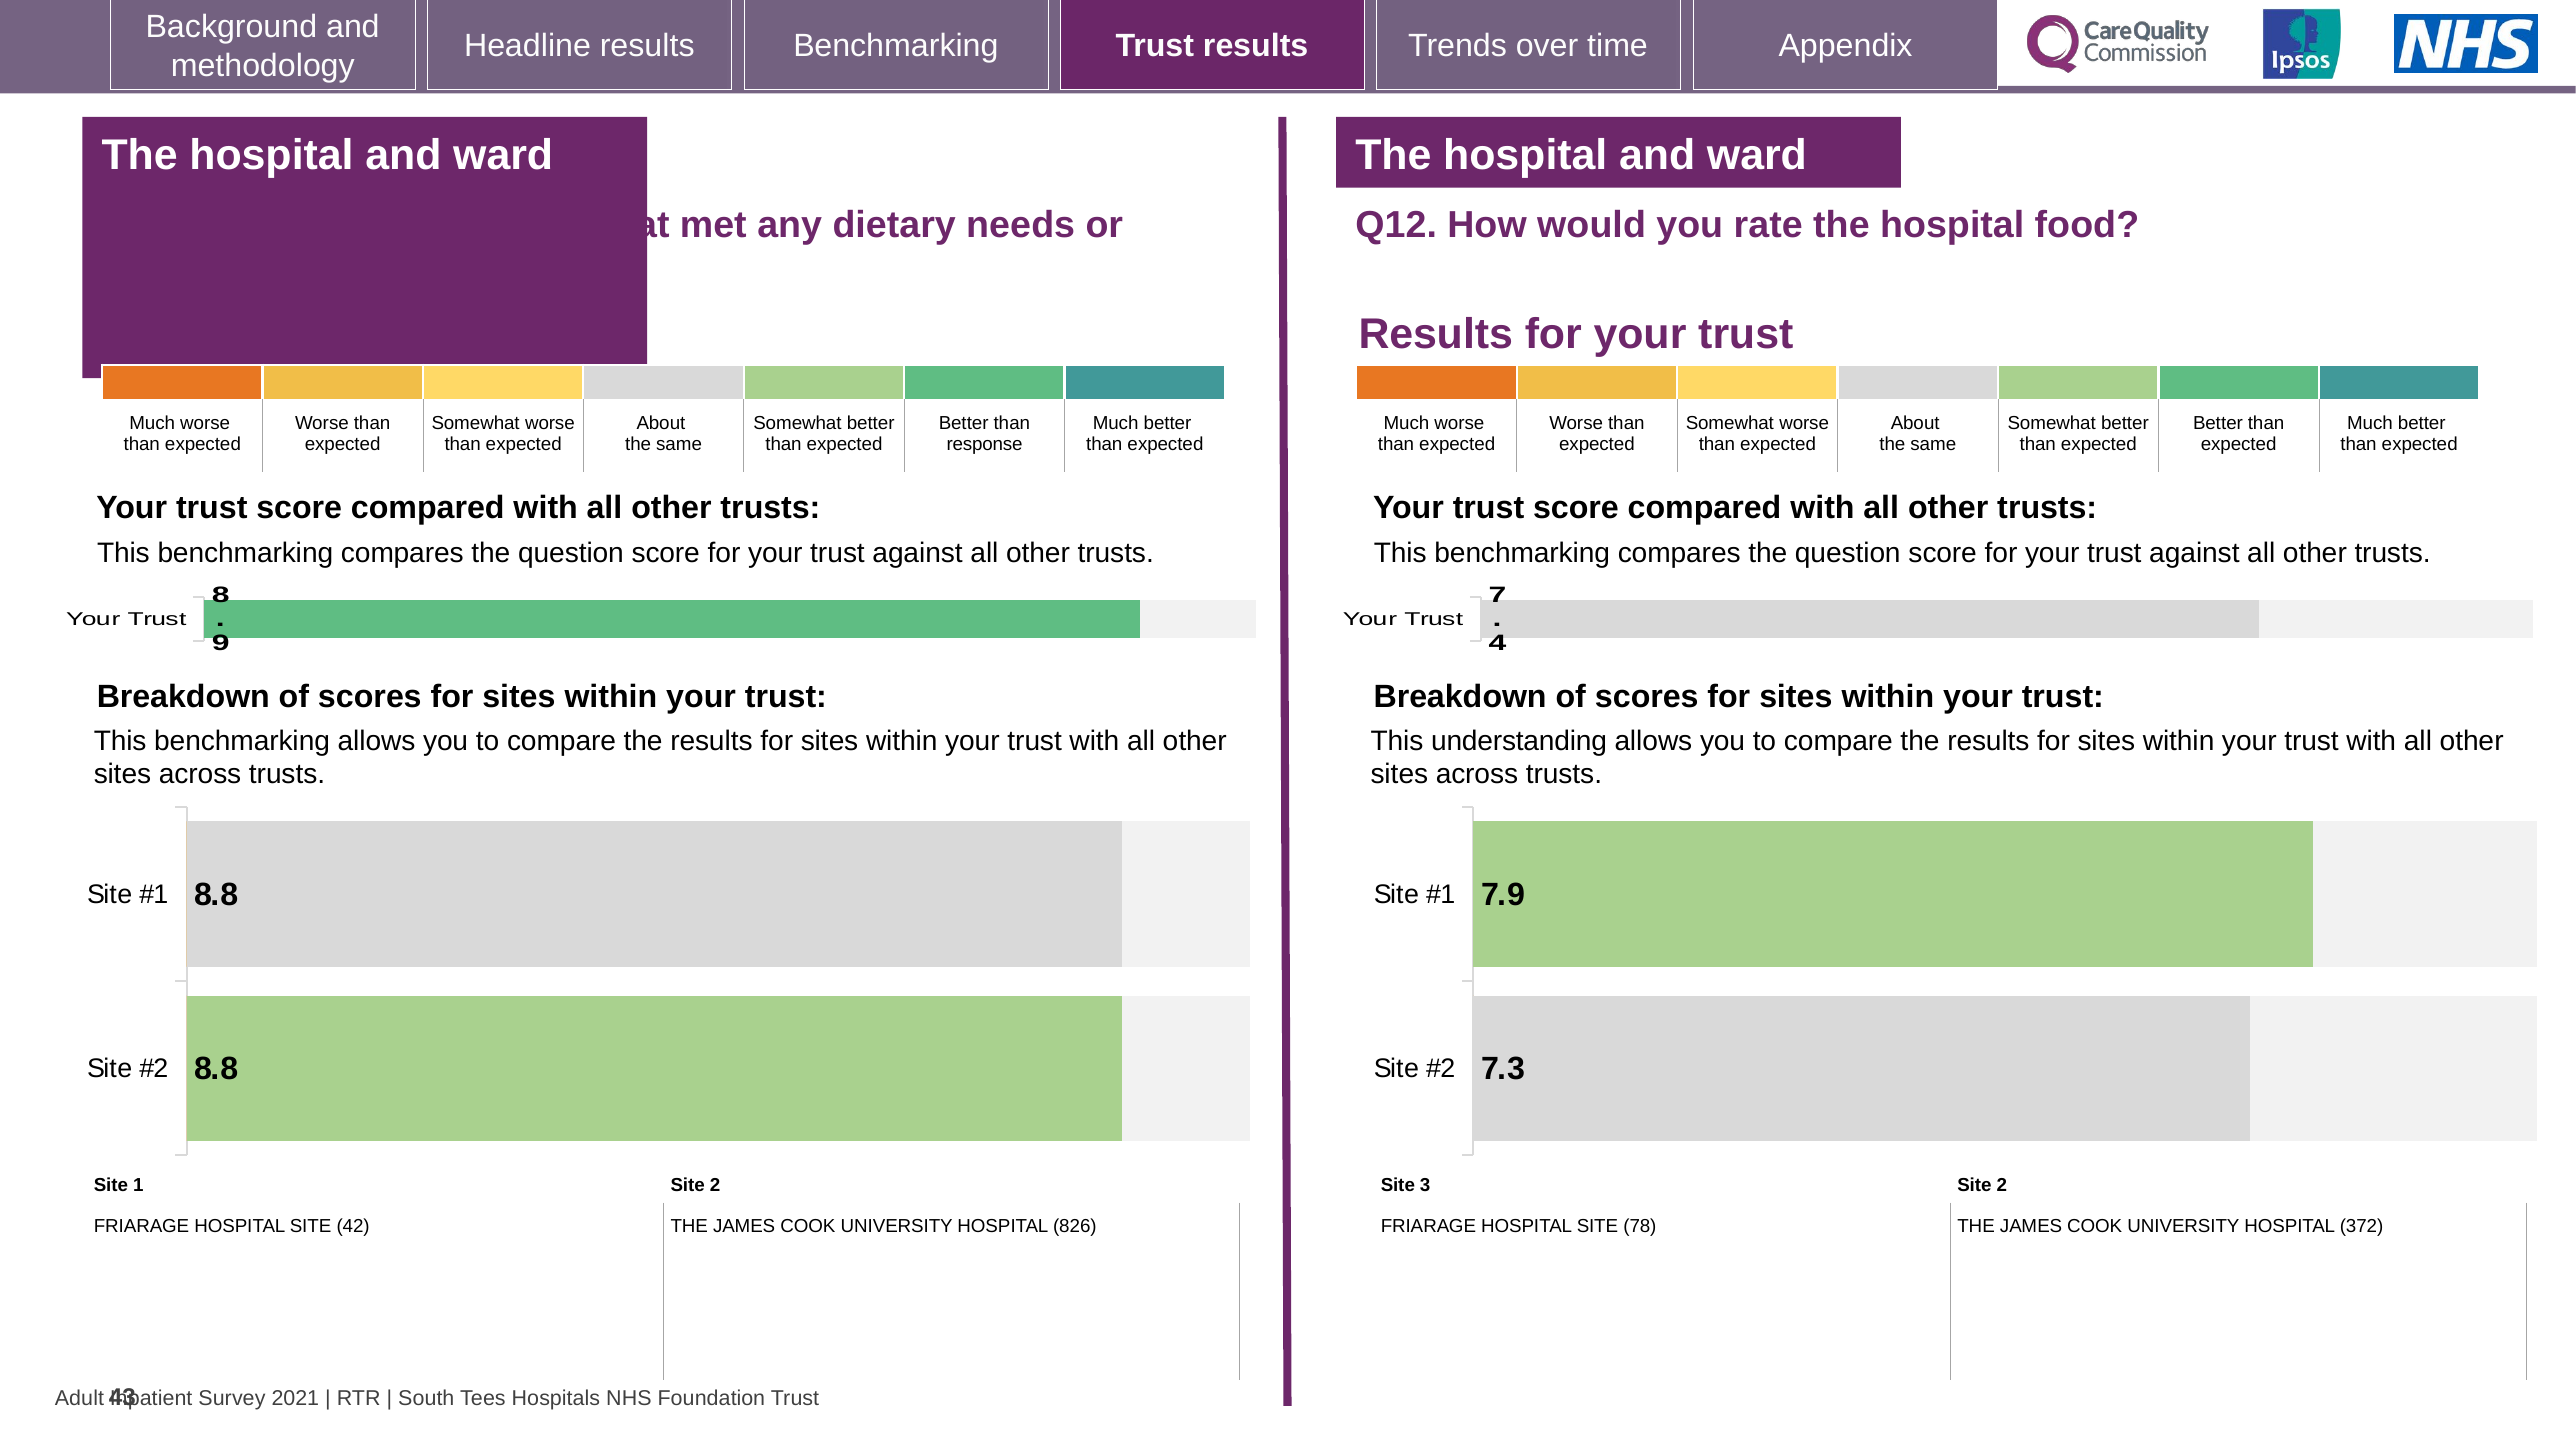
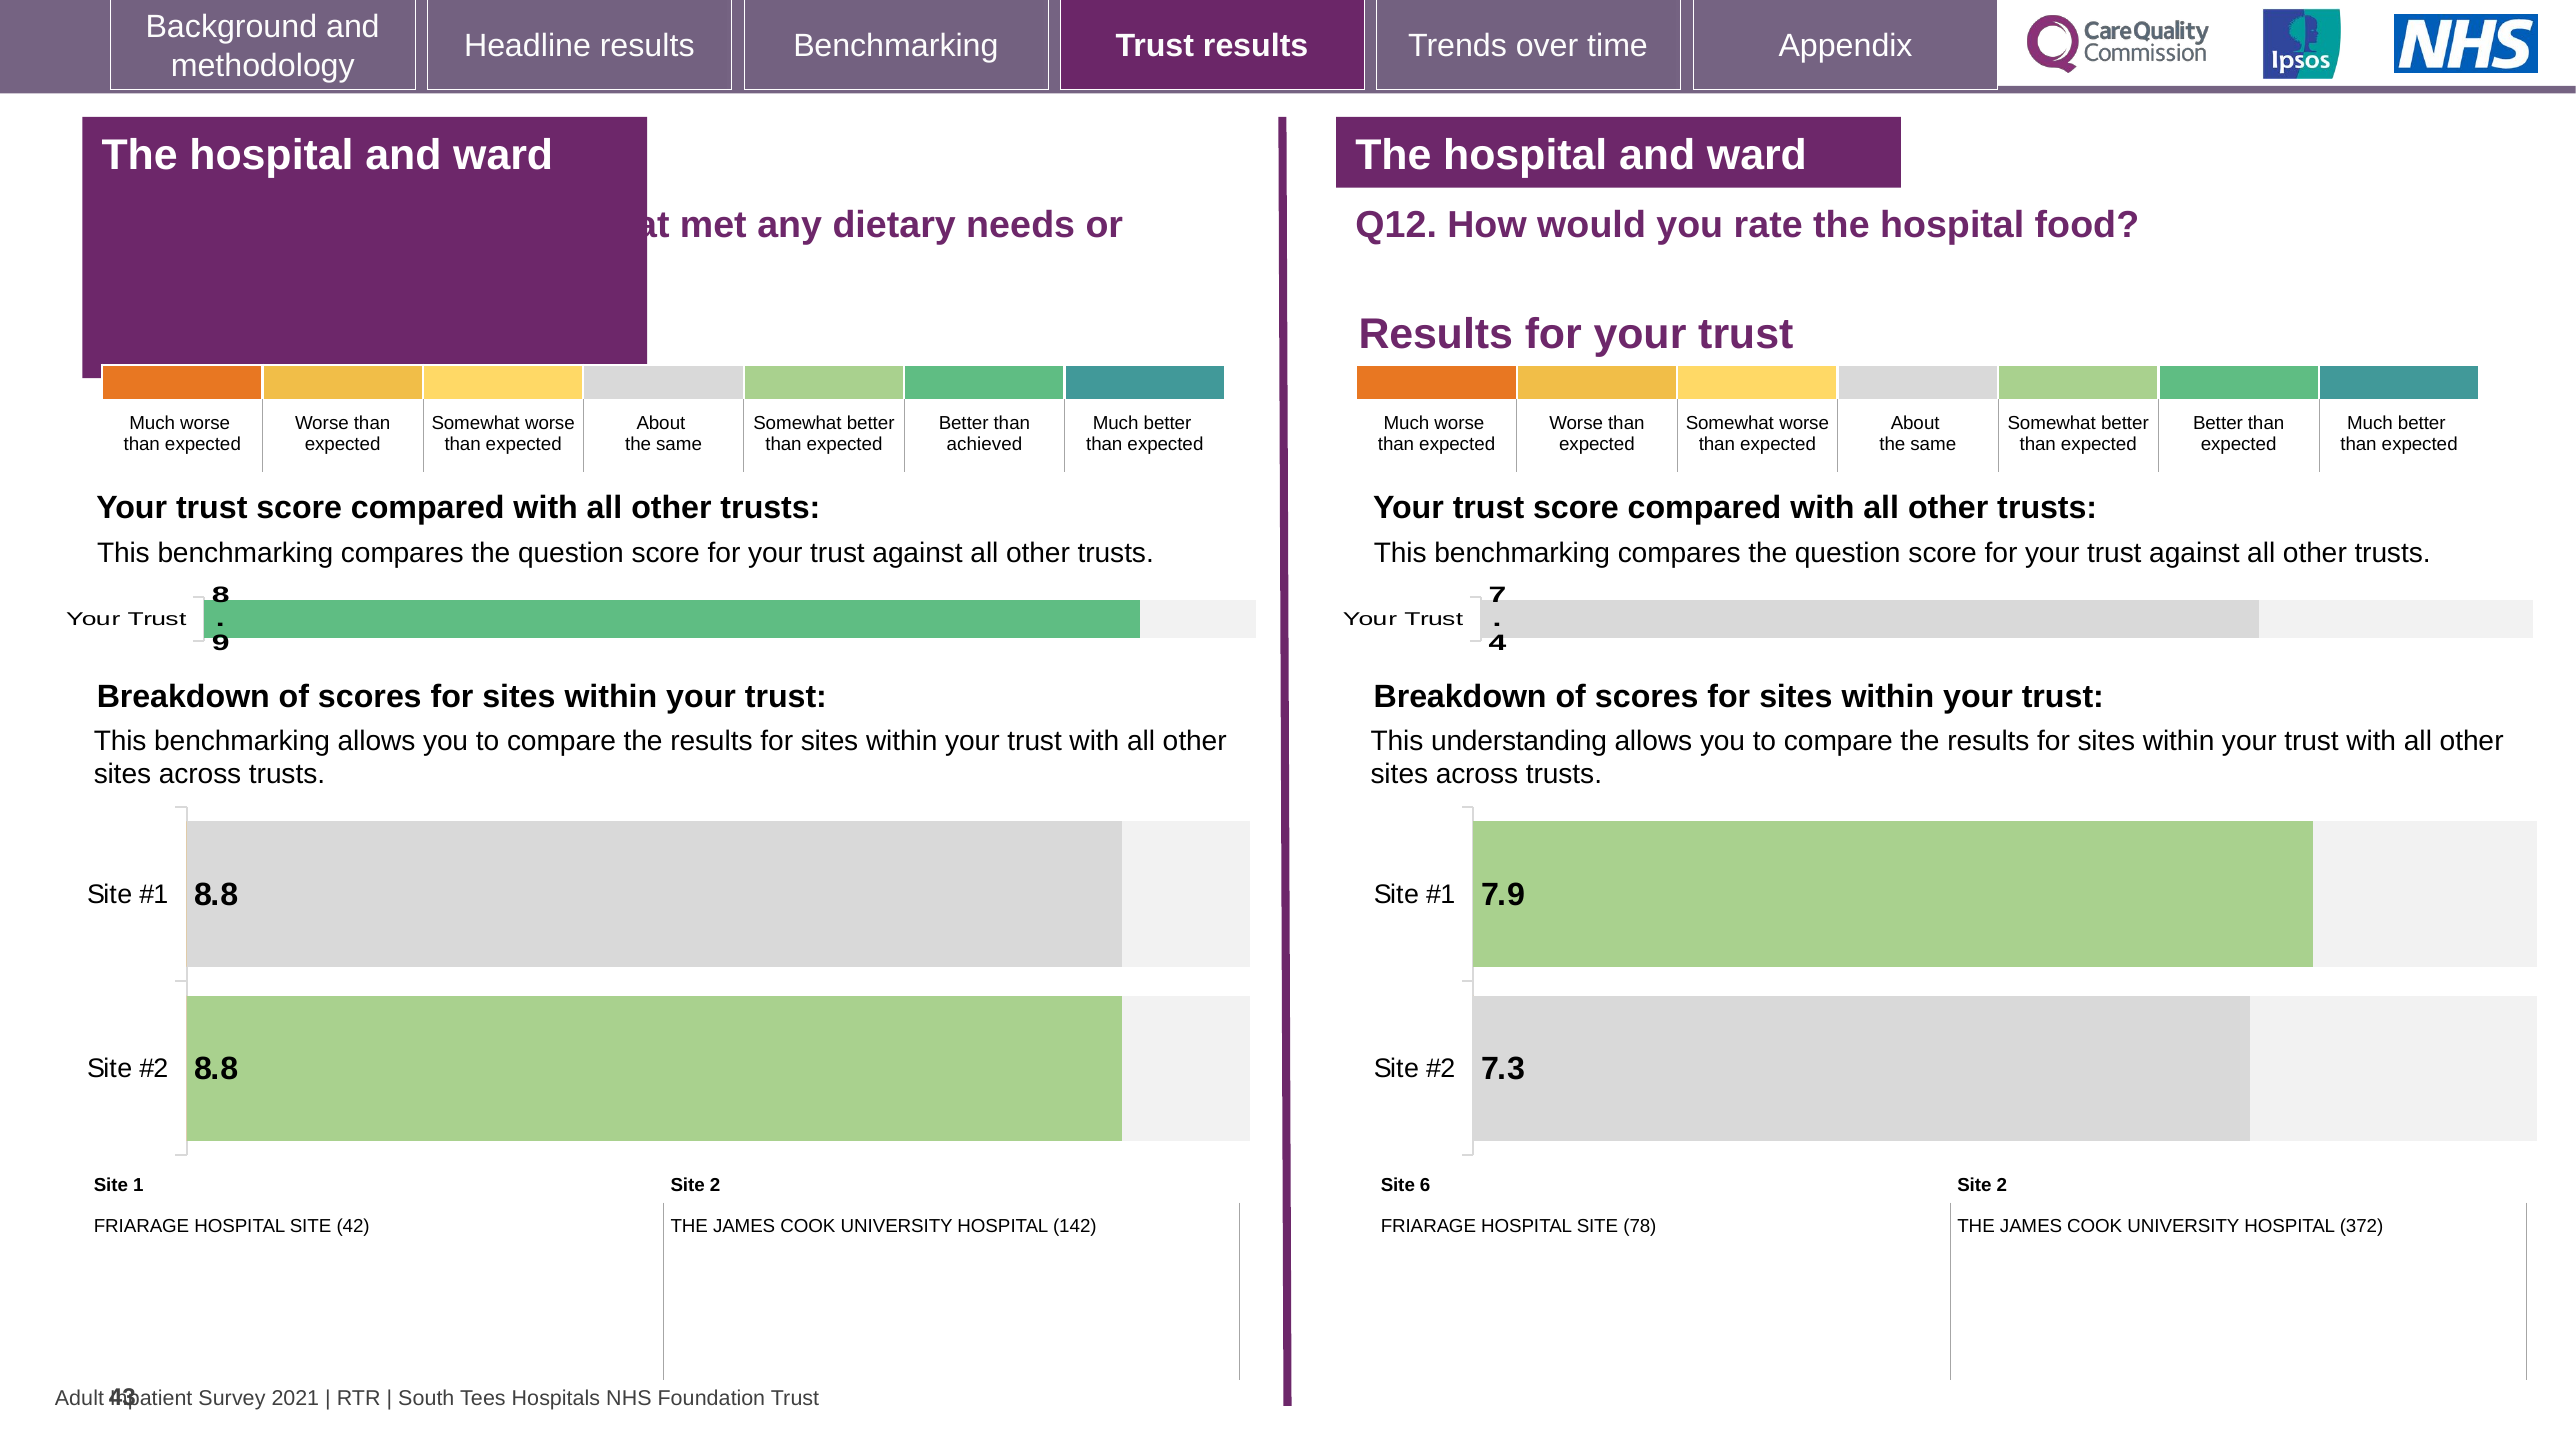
response: response -> achieved
3: 3 -> 6
826: 826 -> 142
